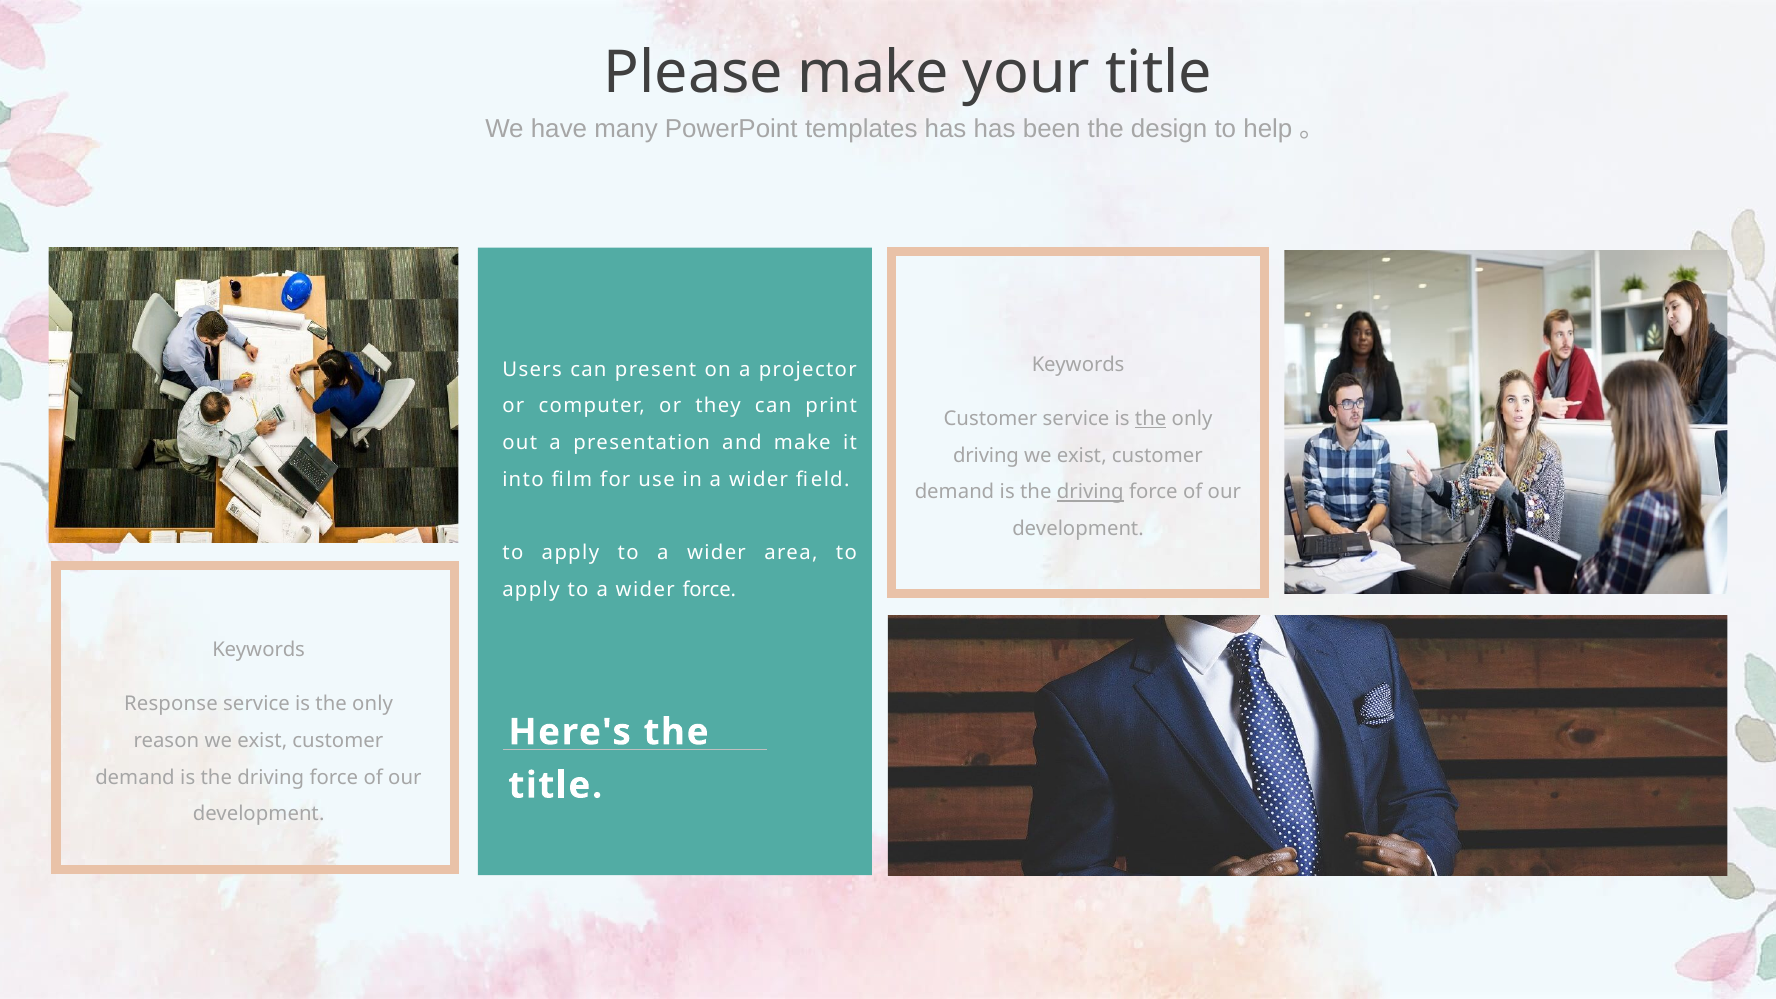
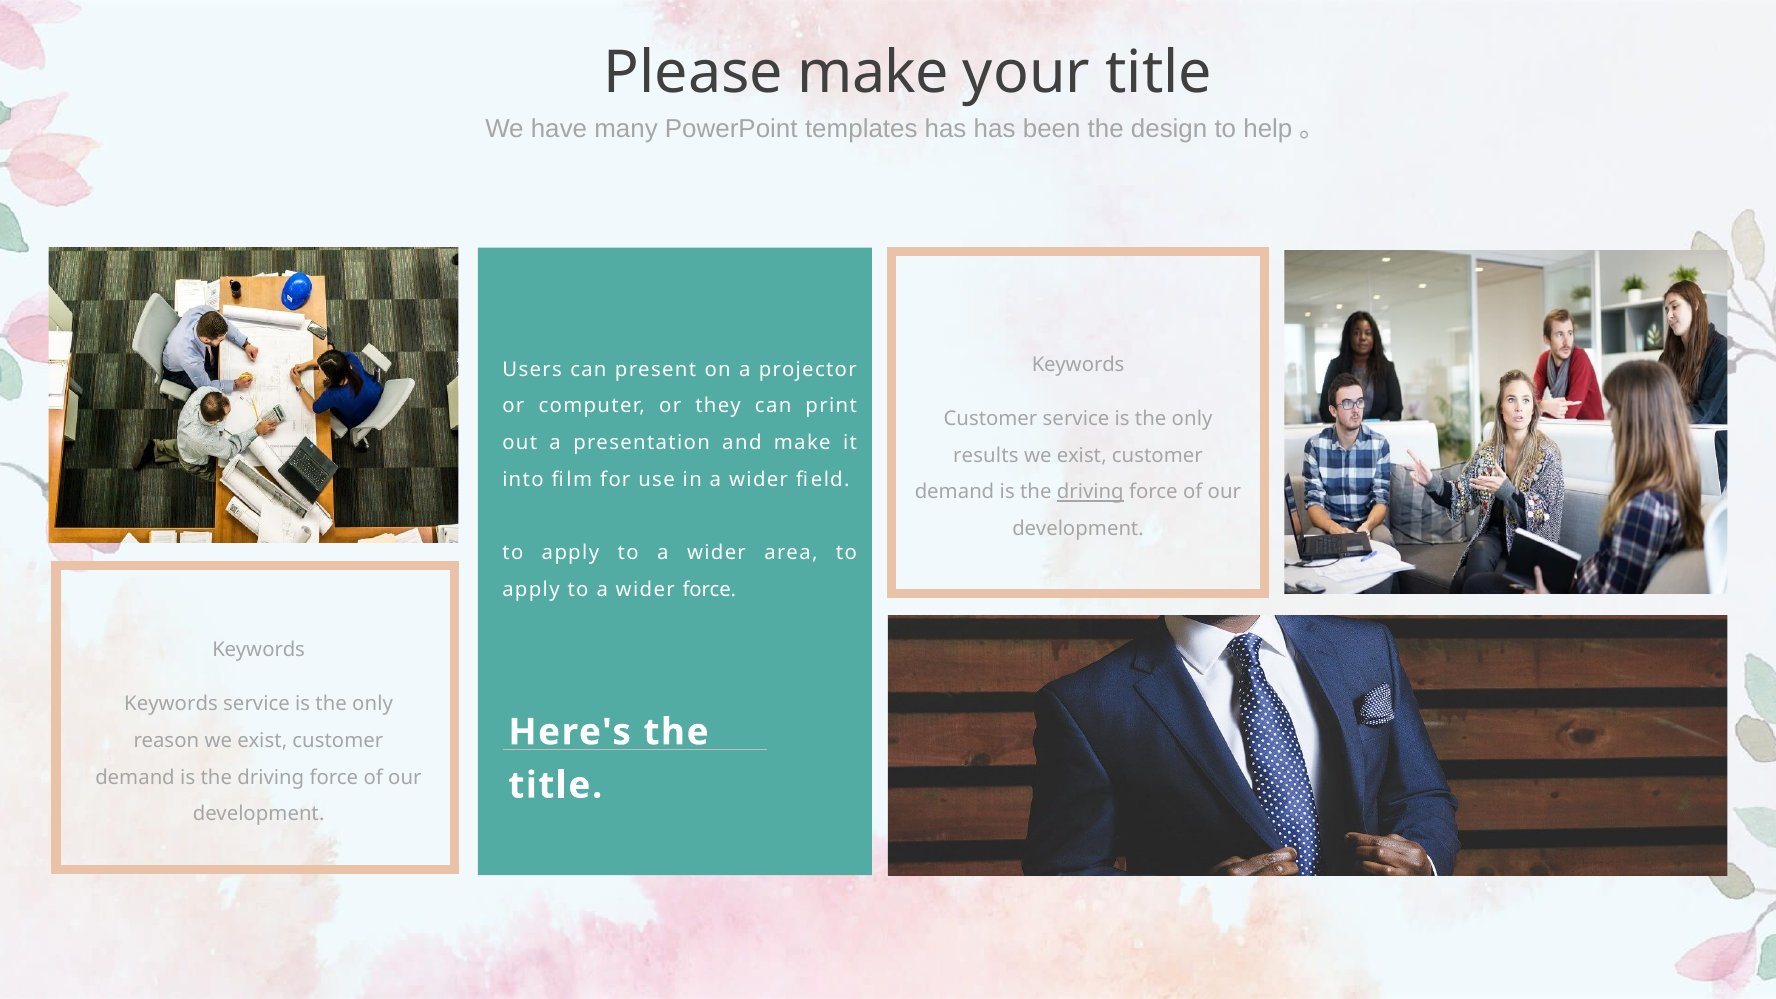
the at (1151, 419) underline: present -> none
driving at (986, 455): driving -> results
Response at (171, 704): Response -> Keywords
